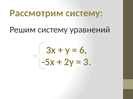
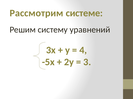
Рассмотрим систему: систему -> системе
6: 6 -> 4
